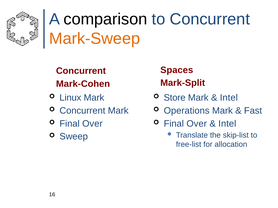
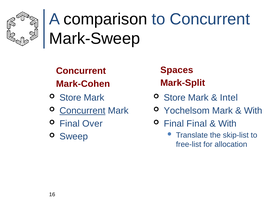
Mark-Sweep colour: orange -> black
Linux at (70, 98): Linux -> Store
Concurrent at (82, 111) underline: none -> present
Operations: Operations -> Yochelsom
Fast at (253, 111): Fast -> With
Over at (197, 124): Over -> Final
Intel at (227, 124): Intel -> With
